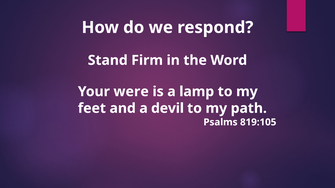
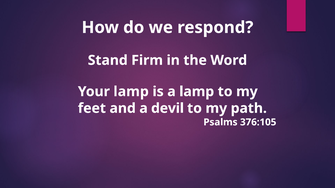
Your were: were -> lamp
819:105: 819:105 -> 376:105
